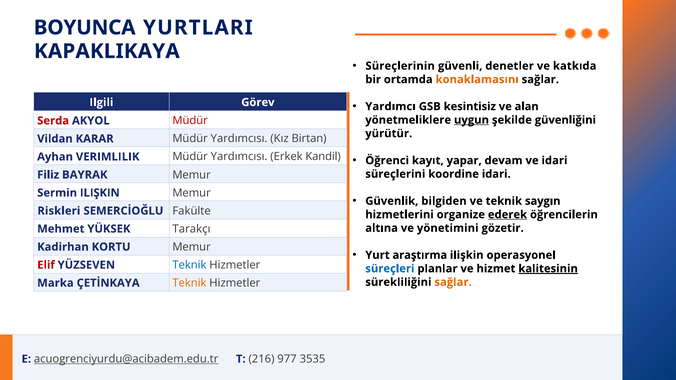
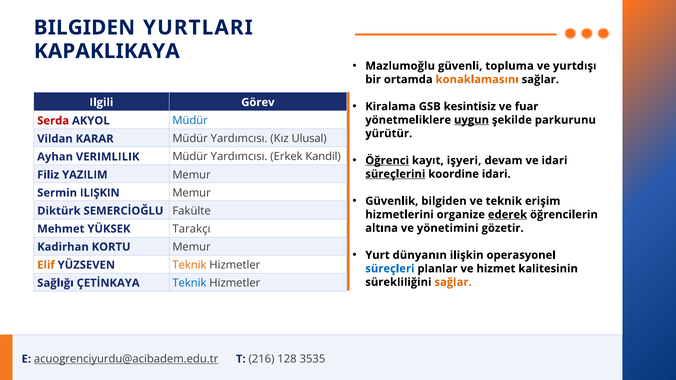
BOYUNCA at (85, 28): BOYUNCA -> BILGIDEN
Süreçlerinin: Süreçlerinin -> Mazlumoğlu
denetler: denetler -> topluma
katkıda: katkıda -> yurtdışı
Yardımcı: Yardımcı -> Kiralama
alan: alan -> fuar
güvenliğini: güvenliğini -> parkurunu
Müdür at (190, 121) colour: red -> blue
Birtan: Birtan -> Ulusal
Öğrenci underline: none -> present
yapar: yapar -> işyeri
süreçlerini underline: none -> present
BAYRAK: BAYRAK -> YAZILIM
saygın: saygın -> erişim
Riskleri: Riskleri -> Diktürk
araştırma: araştırma -> dünyanın
Elif colour: red -> orange
Teknik at (189, 265) colour: blue -> orange
kalitesinin underline: present -> none
Marka: Marka -> Sağlığı
Teknik at (189, 283) colour: orange -> blue
977: 977 -> 128
